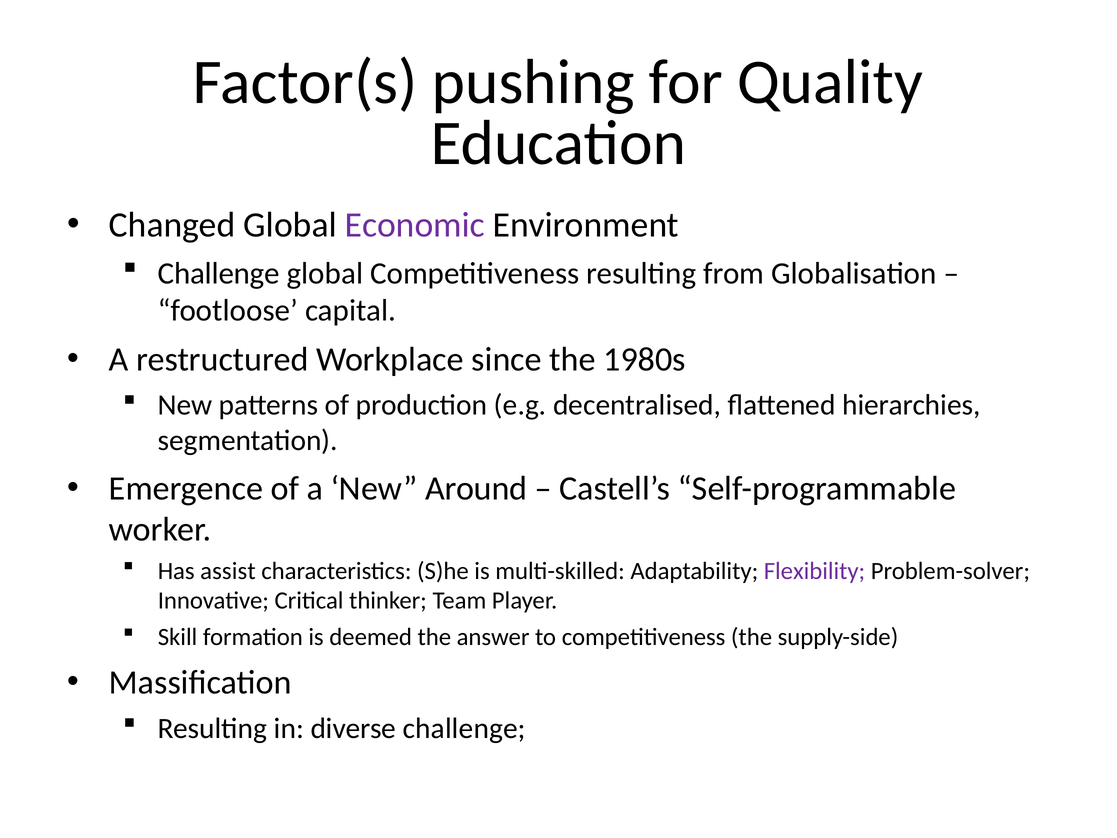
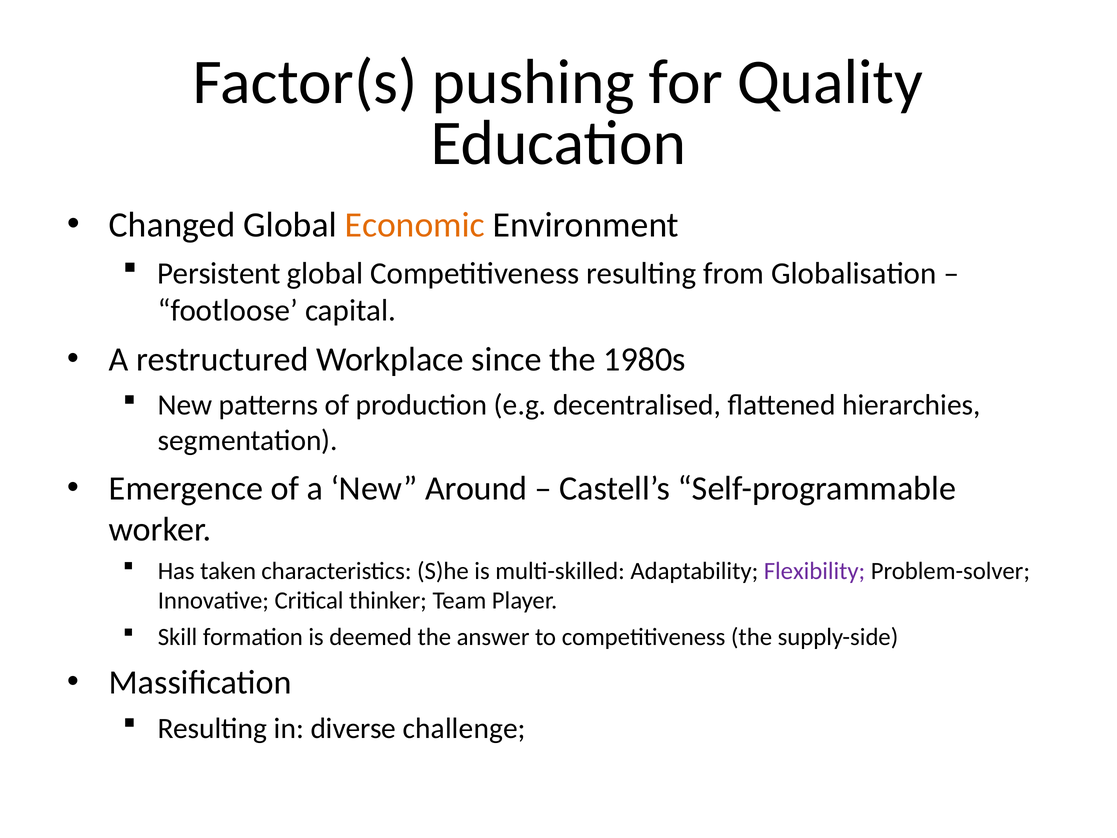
Economic colour: purple -> orange
Challenge at (219, 273): Challenge -> Persistent
assist: assist -> taken
